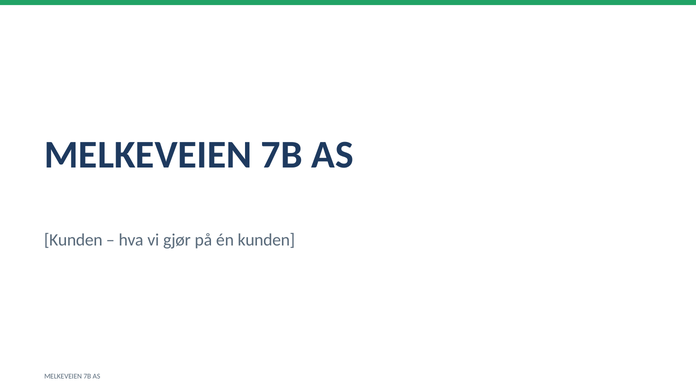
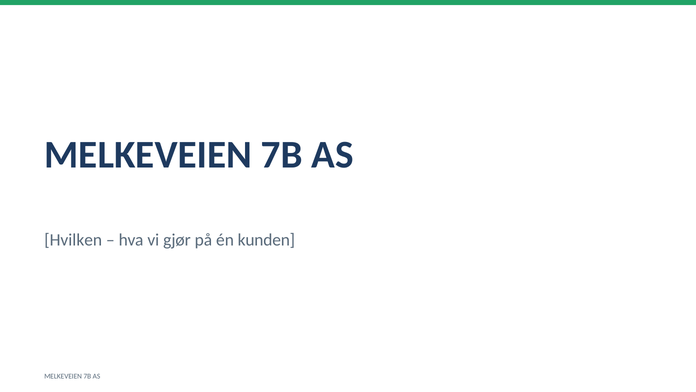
Kunden at (73, 240): Kunden -> Hvilken
